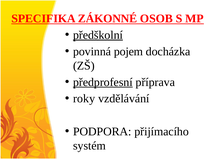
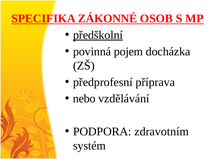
předprofesní underline: present -> none
roky: roky -> nebo
přijímacího: přijímacího -> zdravotním
